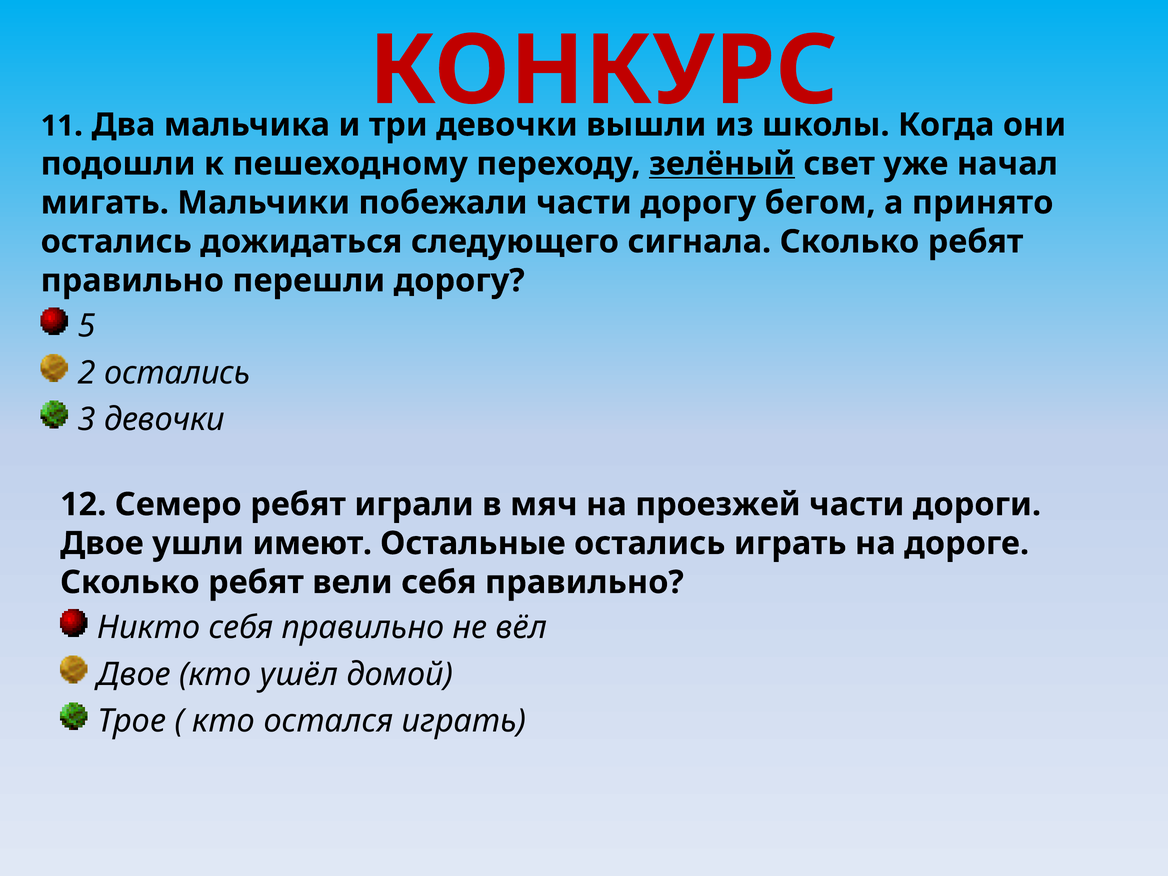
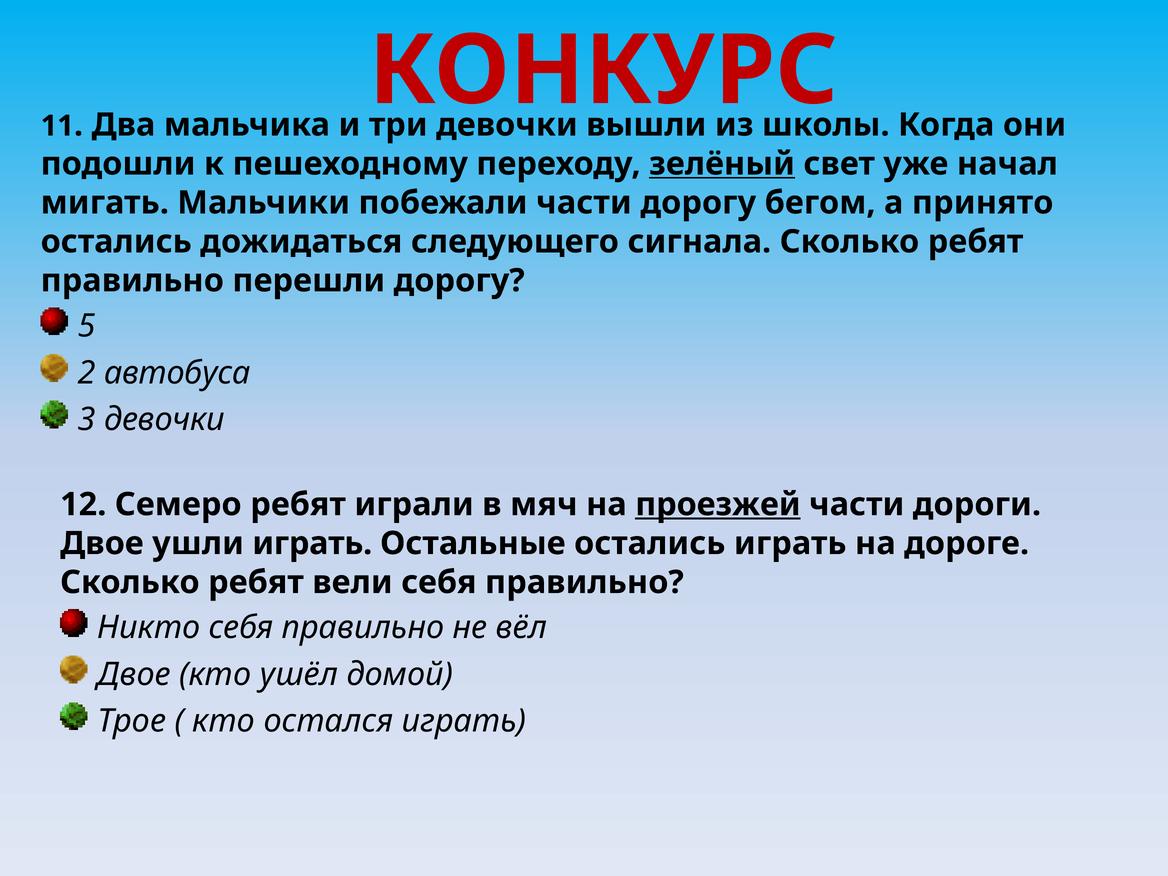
2 остались: остались -> автобуса
проезжей underline: none -> present
ушли имеют: имеют -> играть
